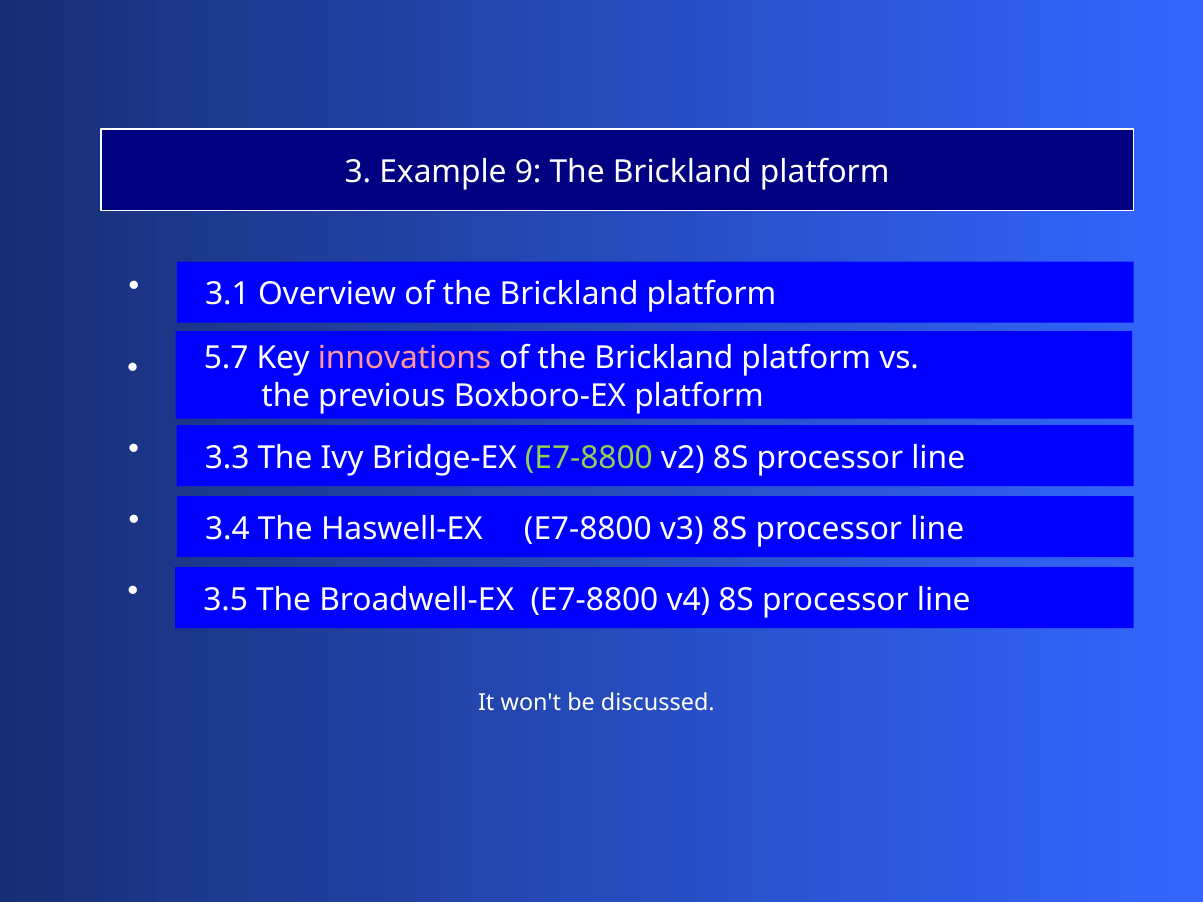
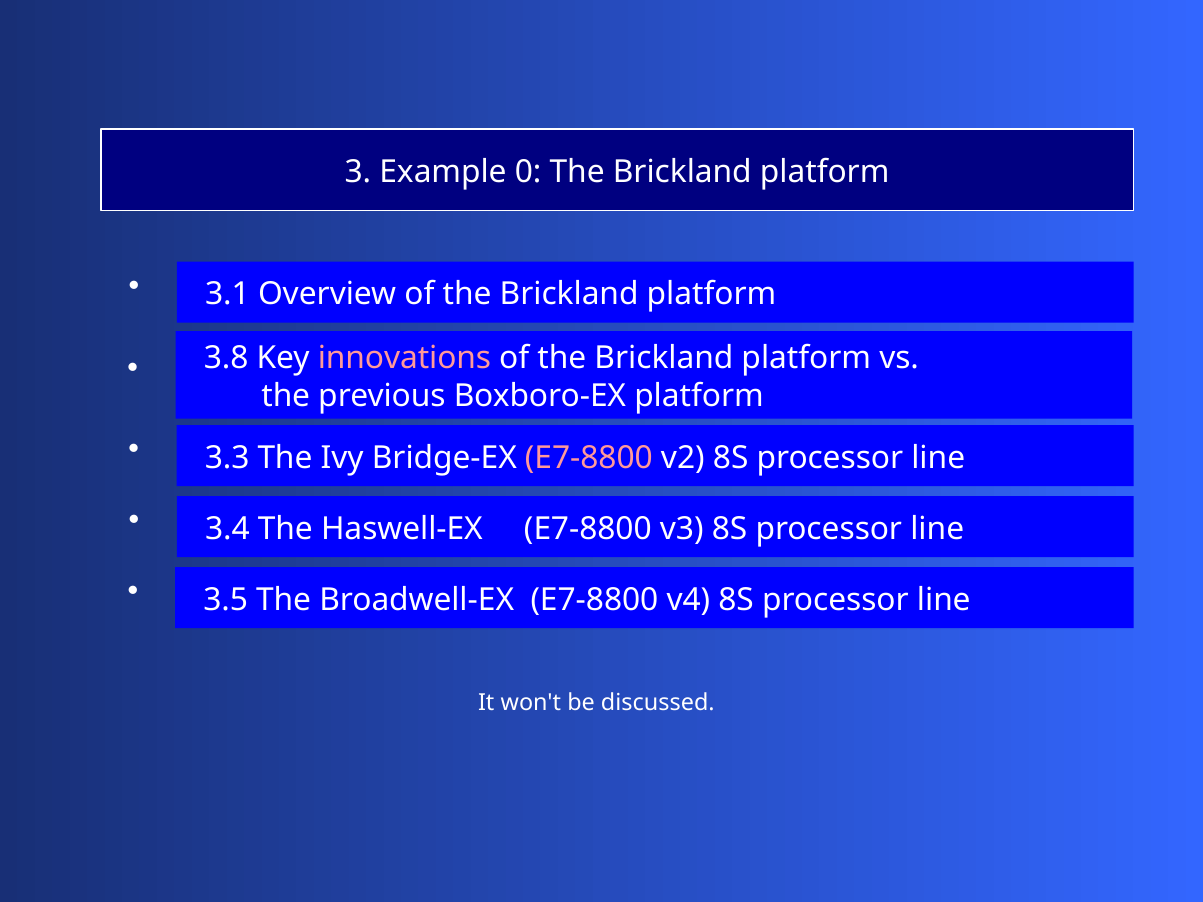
9: 9 -> 0
5.7: 5.7 -> 3.8
E7-8800 at (589, 458) colour: light green -> pink
